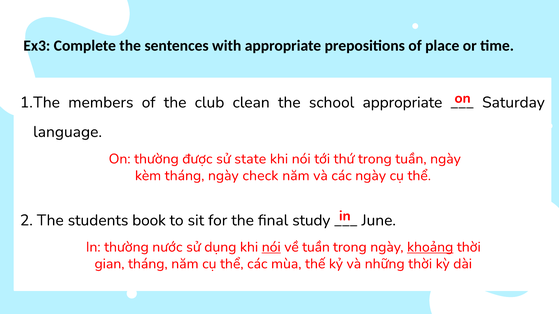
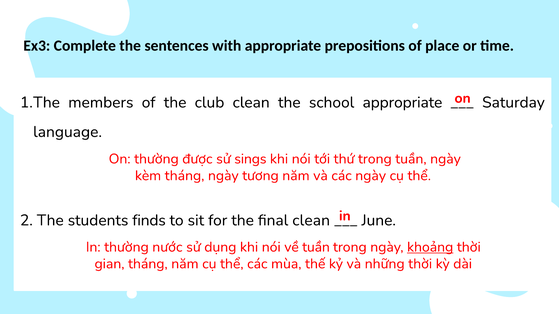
state: state -> sings
check: check -> tương
book: book -> finds
final study: study -> clean
nói at (271, 247) underline: present -> none
